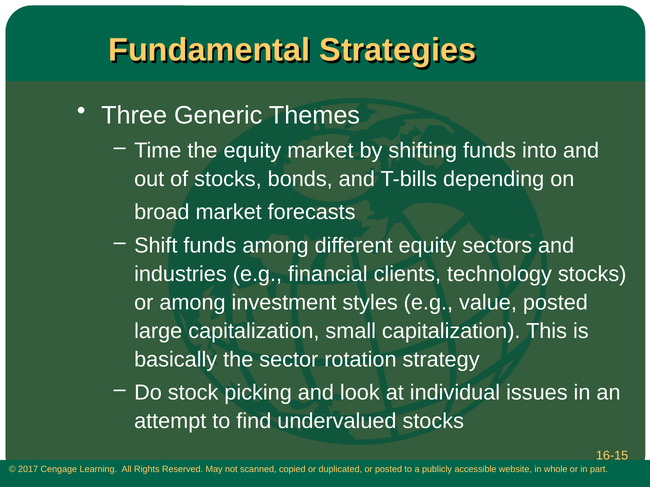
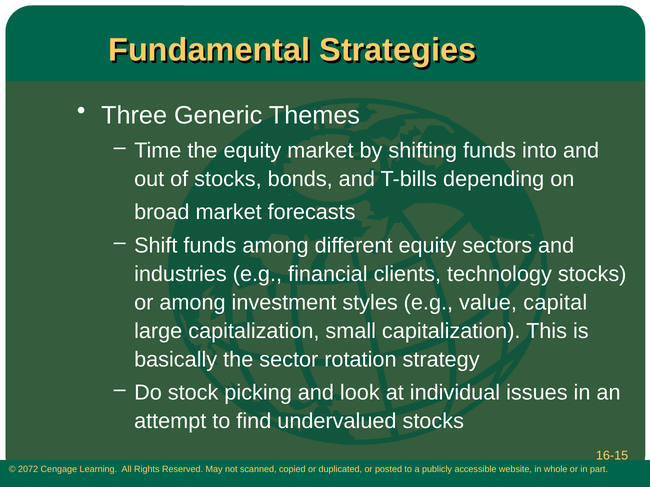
value posted: posted -> capital
2017: 2017 -> 2072
